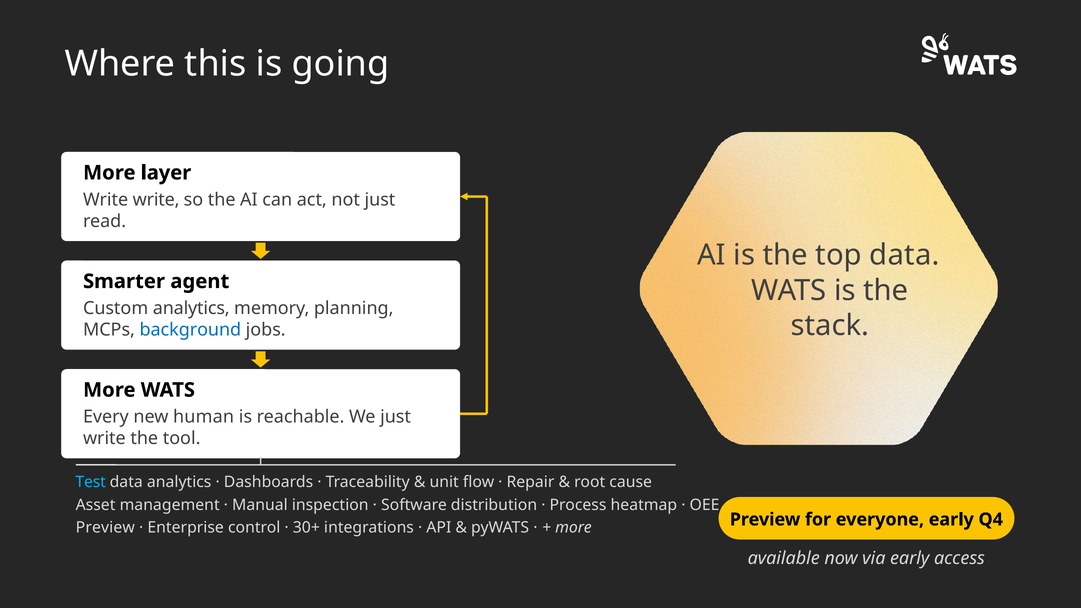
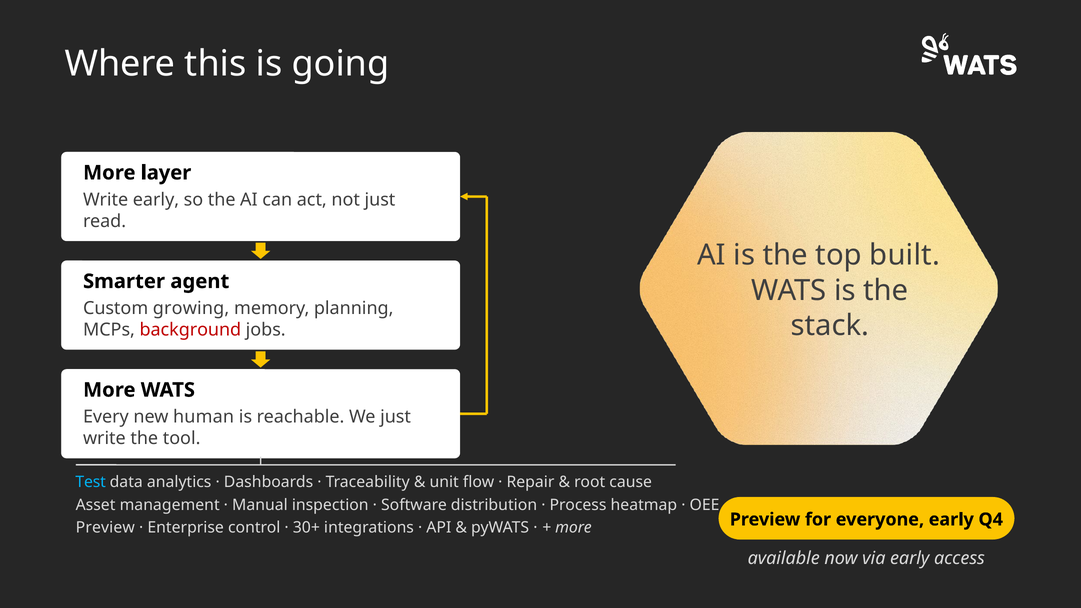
Write write: write -> early
top data: data -> built
Custom analytics: analytics -> growing
background colour: blue -> red
